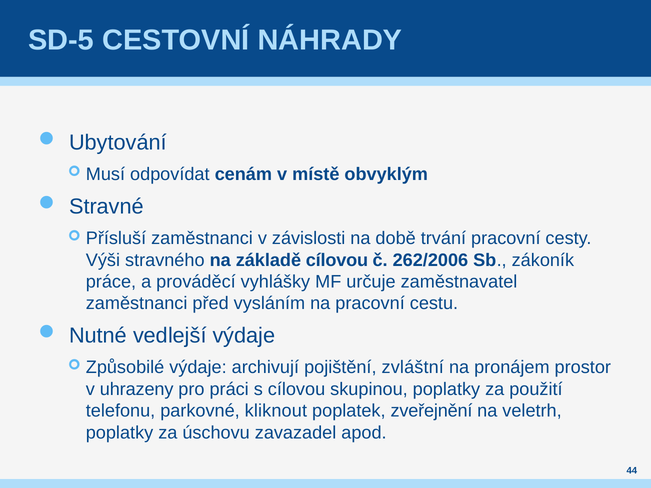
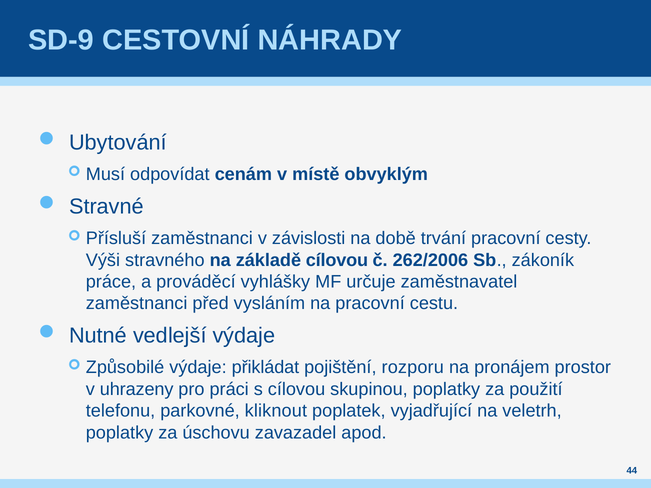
SD-5: SD-5 -> SD-9
archivují: archivují -> přikládat
zvláštní: zvláštní -> rozporu
zveřejnění: zveřejnění -> vyjadřující
